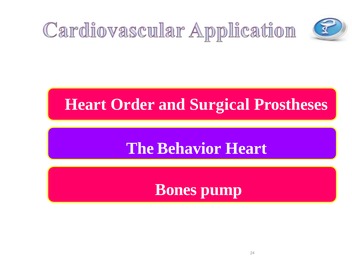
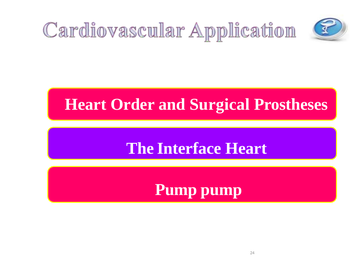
Behavior: Behavior -> Interface
Bones at (176, 190): Bones -> Pump
